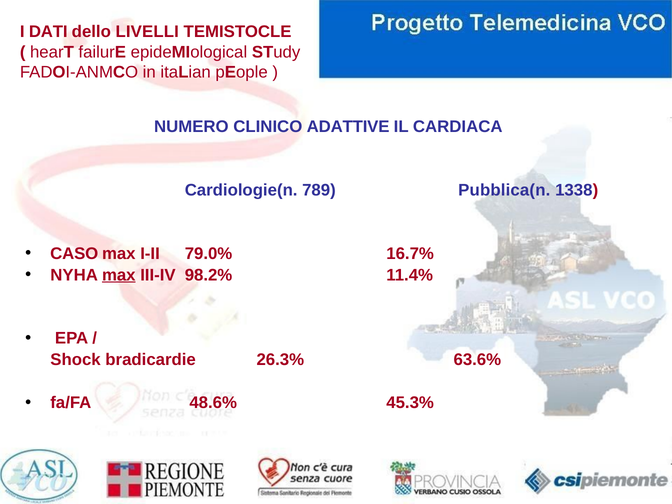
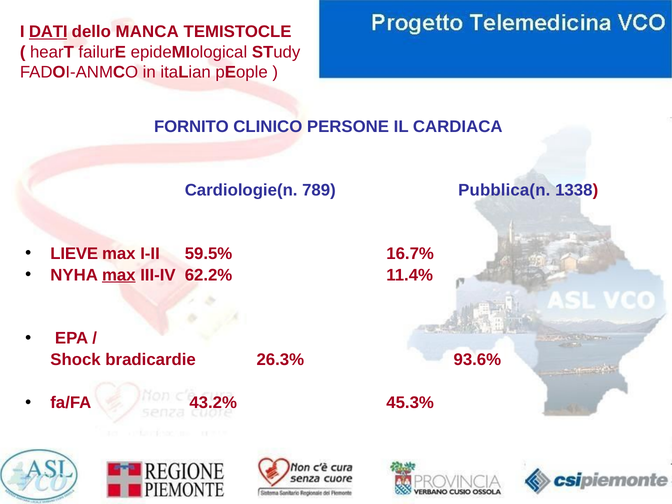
DATI underline: none -> present
LIVELLI: LIVELLI -> MANCA
NUMERO: NUMERO -> FORNITO
ADATTIVE: ADATTIVE -> PERSONE
CASO: CASO -> LIEVE
79.0%: 79.0% -> 59.5%
98.2%: 98.2% -> 62.2%
63.6%: 63.6% -> 93.6%
48.6%: 48.6% -> 43.2%
